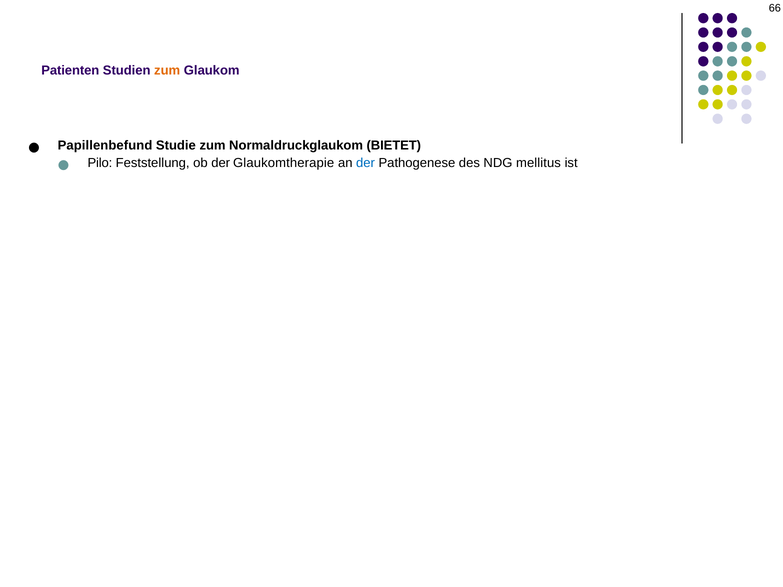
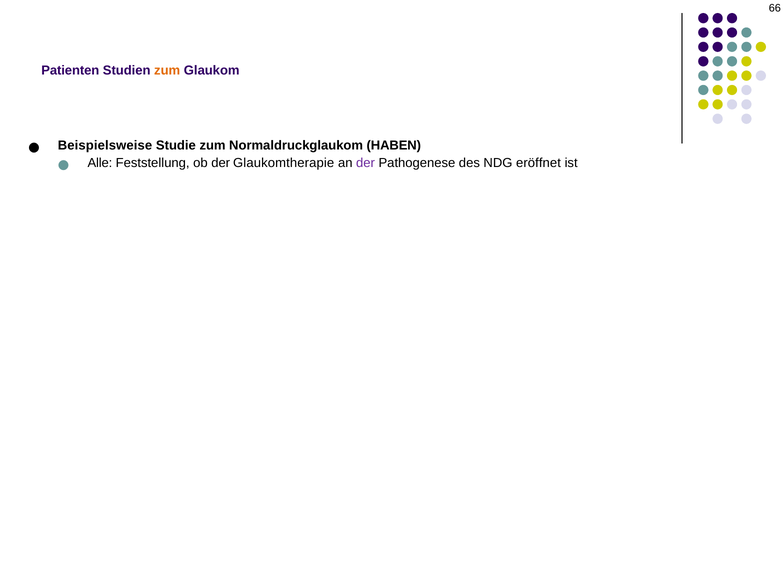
Papillenbefund: Papillenbefund -> Beispielsweise
BIETET: BIETET -> HABEN
Pilo: Pilo -> Alle
der at (366, 163) colour: blue -> purple
mellitus: mellitus -> eröffnet
